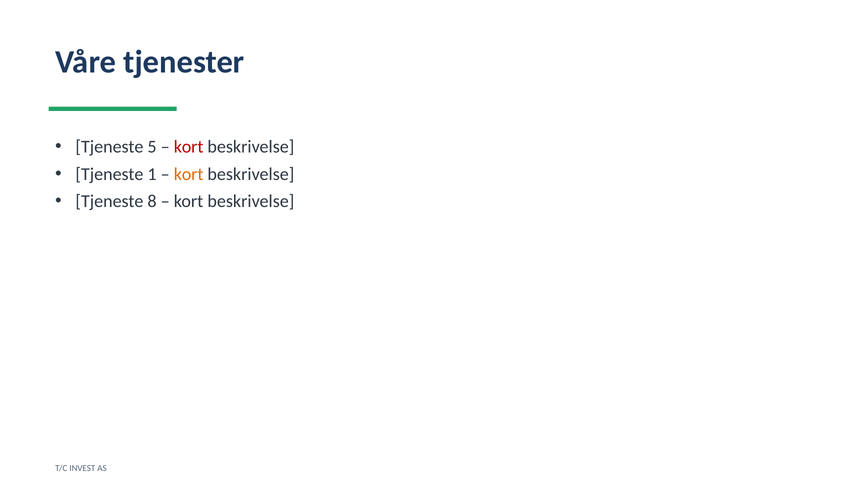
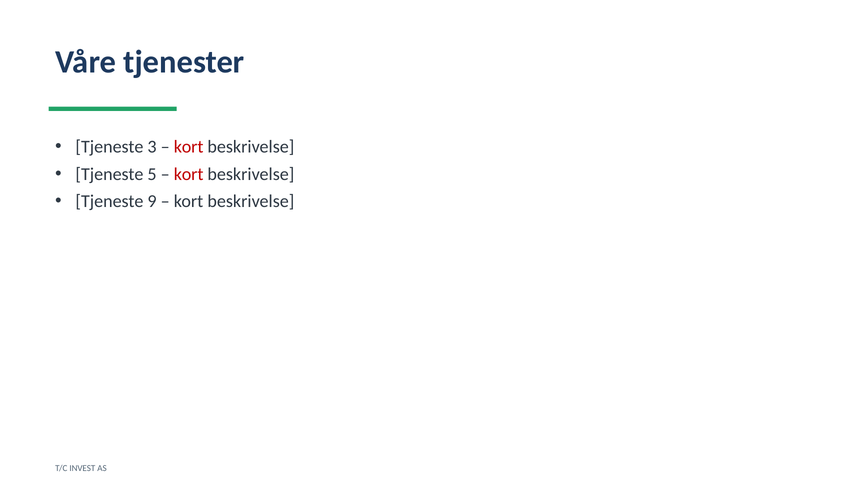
5: 5 -> 3
1: 1 -> 5
kort at (189, 174) colour: orange -> red
8: 8 -> 9
